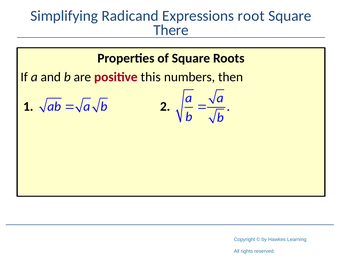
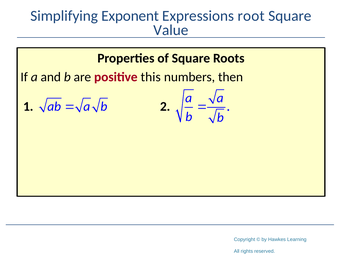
Radicand: Radicand -> Exponent
There: There -> Value
